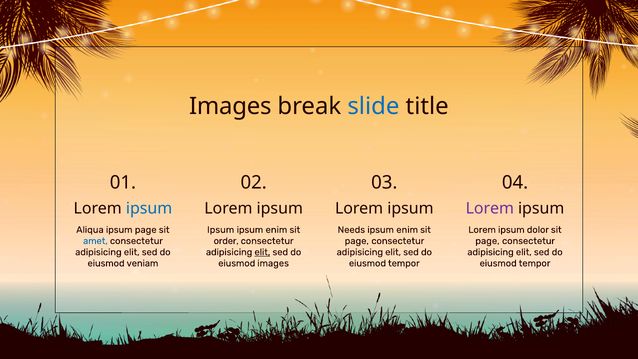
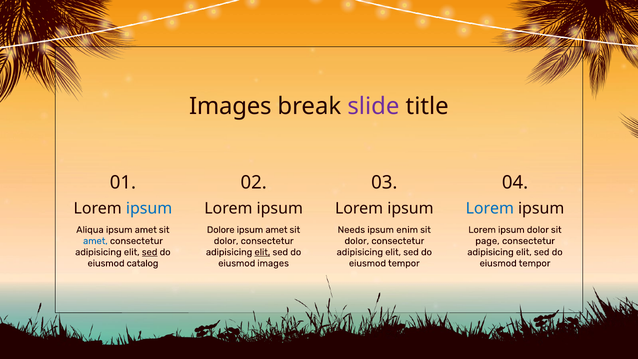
slide colour: blue -> purple
Lorem at (490, 209) colour: purple -> blue
page at (146, 230): page -> amet
Ipsum at (221, 230): Ipsum -> Dolore
enim at (276, 230): enim -> amet
order at (226, 241): order -> dolor
page at (357, 241): page -> dolor
sed at (150, 252) underline: none -> present
veniam: veniam -> catalog
